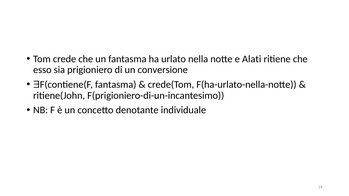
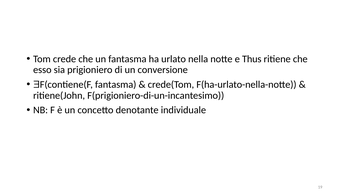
Alati: Alati -> Thus
